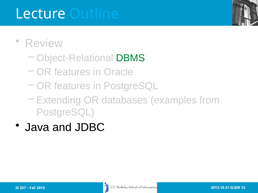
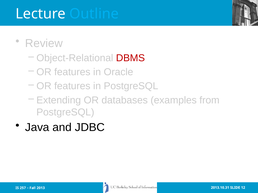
DBMS colour: green -> red
